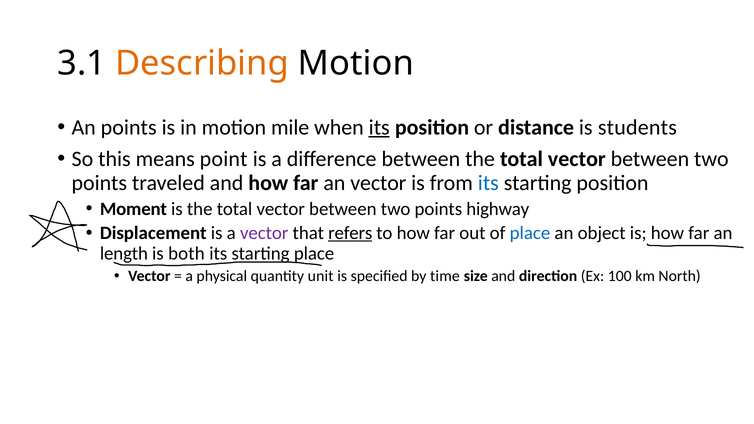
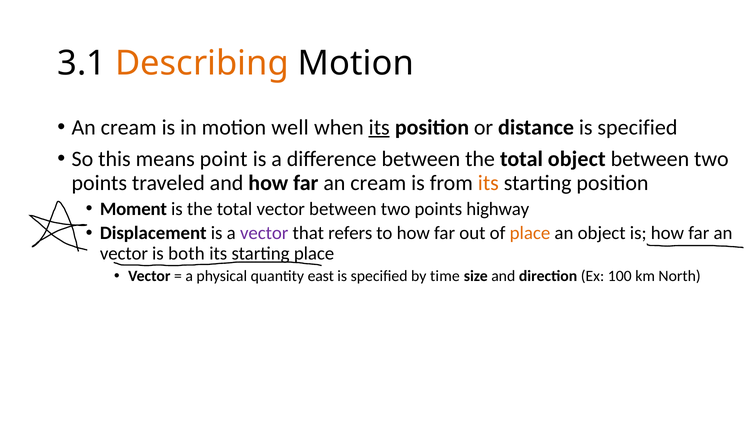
points at (129, 127): points -> cream
mile: mile -> well
distance is students: students -> specified
between the total vector: vector -> object
far an vector: vector -> cream
its at (488, 183) colour: blue -> orange
refers underline: present -> none
place at (530, 233) colour: blue -> orange
length at (124, 253): length -> vector
unit: unit -> east
